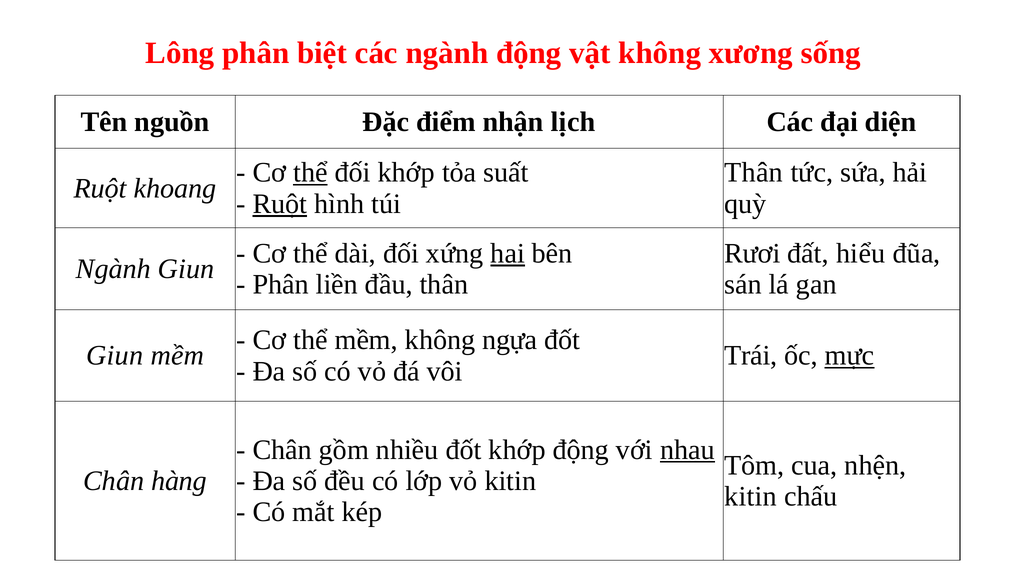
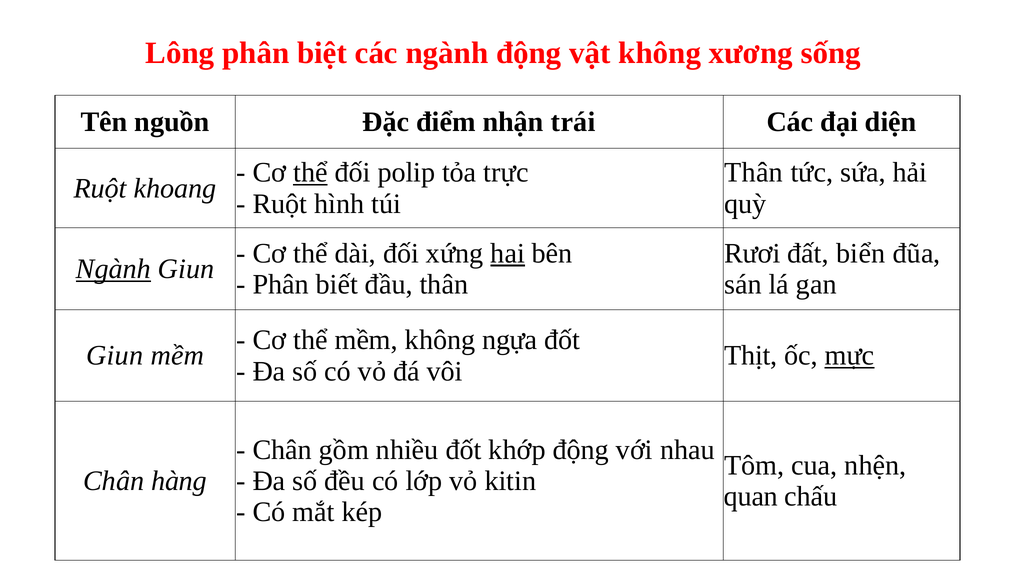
lịch: lịch -> trái
đối khớp: khớp -> polip
suất: suất -> trực
Ruột at (280, 204) underline: present -> none
hiểu: hiểu -> biển
Ngành at (113, 269) underline: none -> present
liền: liền -> biết
Trái: Trái -> Thịt
nhau underline: present -> none
kitin at (751, 497): kitin -> quan
